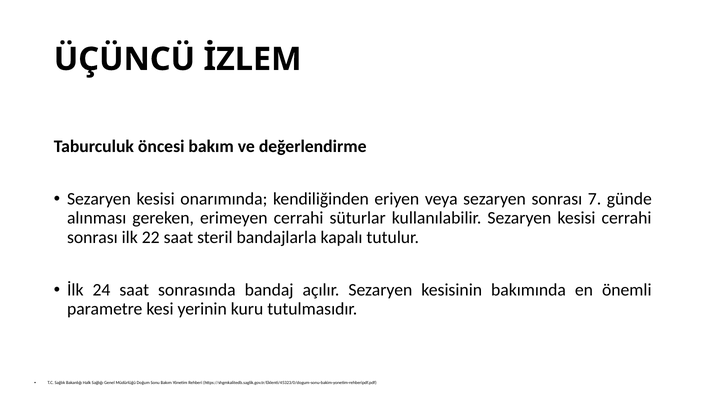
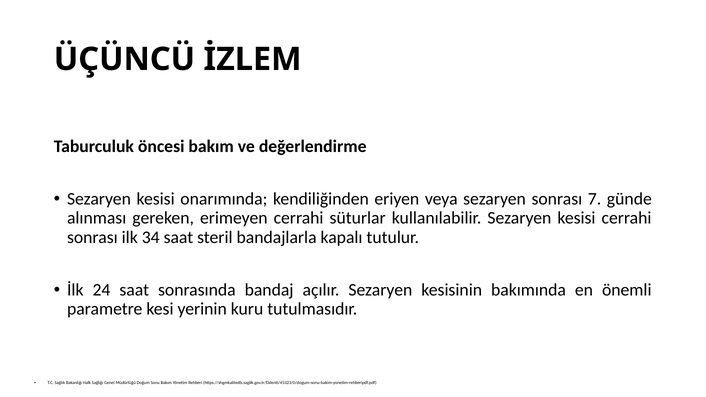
22: 22 -> 34
